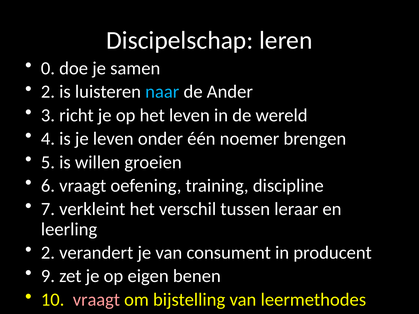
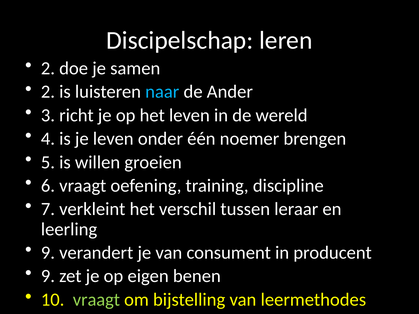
0 at (48, 68): 0 -> 2
2 at (48, 253): 2 -> 9
vraagt at (96, 300) colour: pink -> light green
